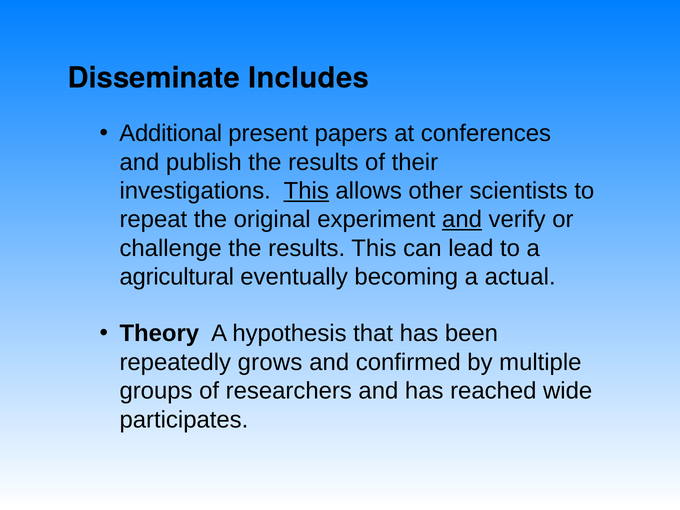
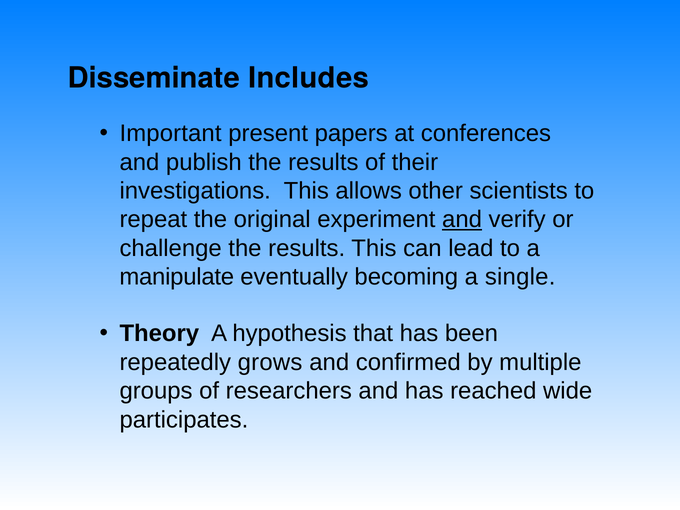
Additional: Additional -> Important
This at (306, 191) underline: present -> none
agricultural: agricultural -> manipulate
actual: actual -> single
